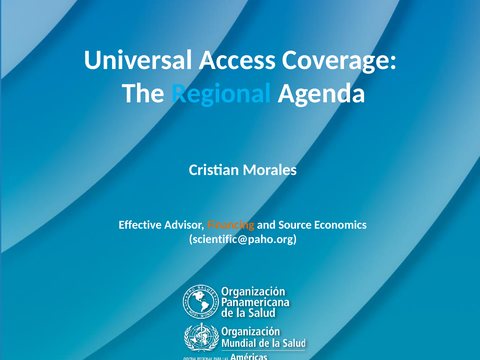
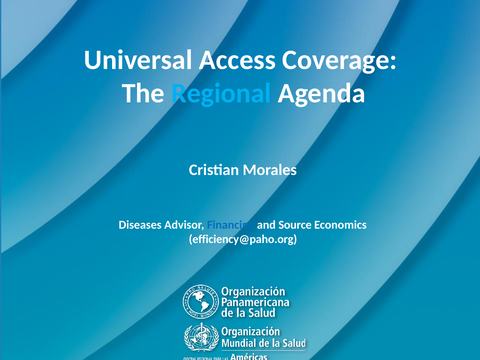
Effective: Effective -> Diseases
Financing colour: orange -> blue
scientific@paho.org: scientific@paho.org -> efficiency@paho.org
